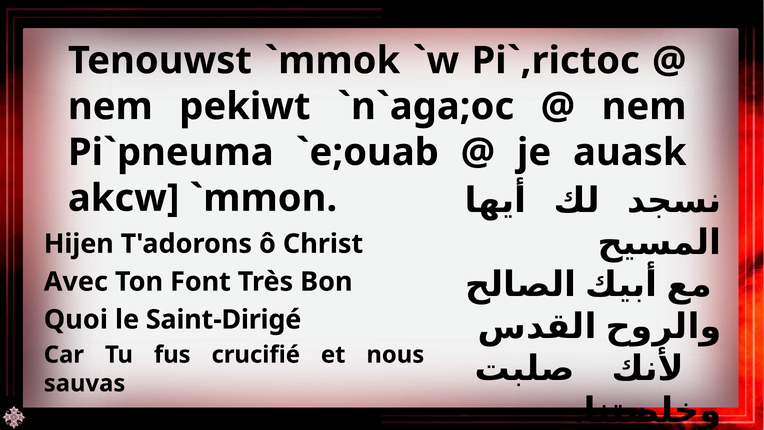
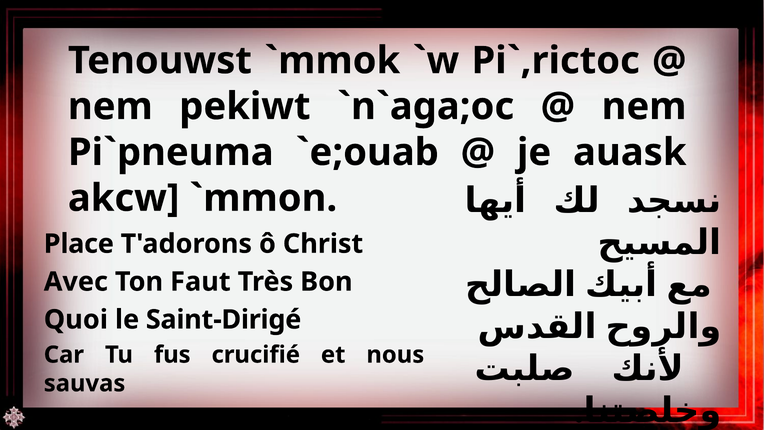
Hijen: Hijen -> Place
Font: Font -> Faut
